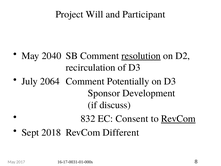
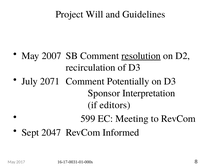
Participant: Participant -> Guidelines
2040: 2040 -> 2007
2064: 2064 -> 2071
Development: Development -> Interpretation
discuss: discuss -> editors
832: 832 -> 599
Consent: Consent -> Meeting
RevCom at (178, 119) underline: present -> none
2018: 2018 -> 2047
Different: Different -> Informed
